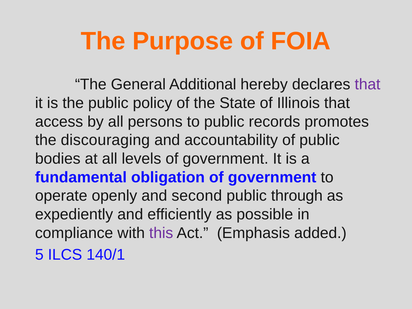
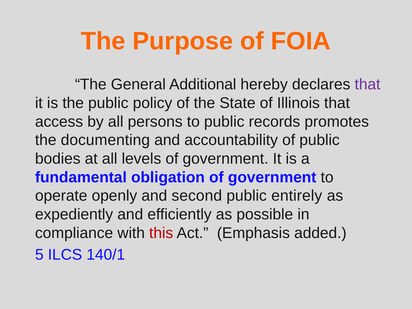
discouraging: discouraging -> documenting
through: through -> entirely
this colour: purple -> red
